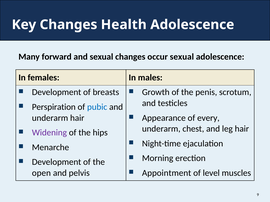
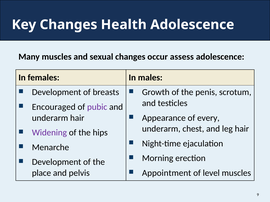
Many forward: forward -> muscles
occur sexual: sexual -> assess
Perspiration: Perspiration -> Encouraged
pubic colour: blue -> purple
open: open -> place
